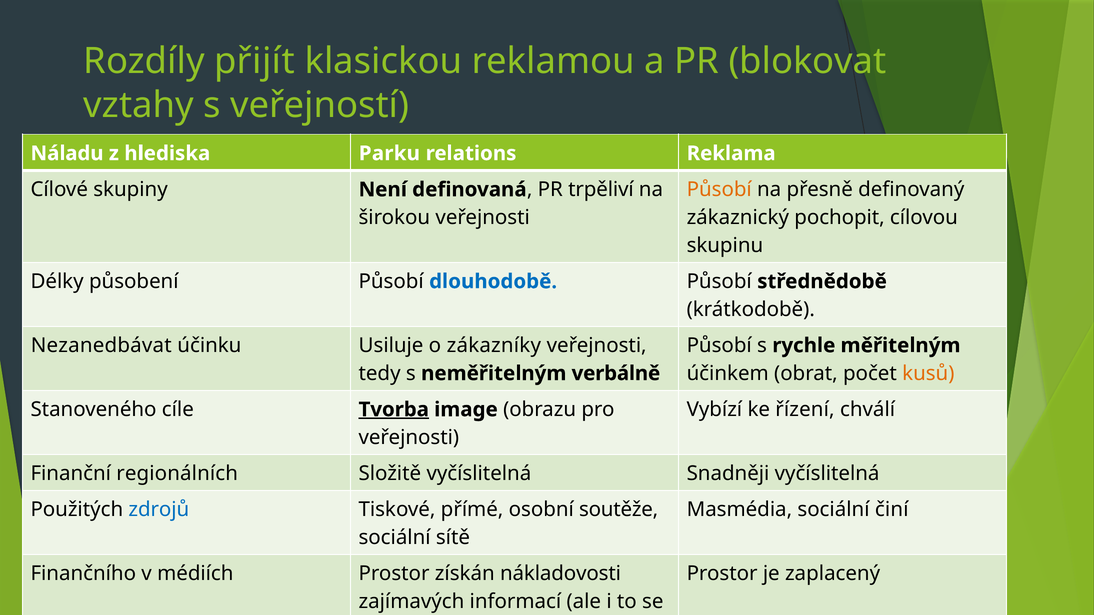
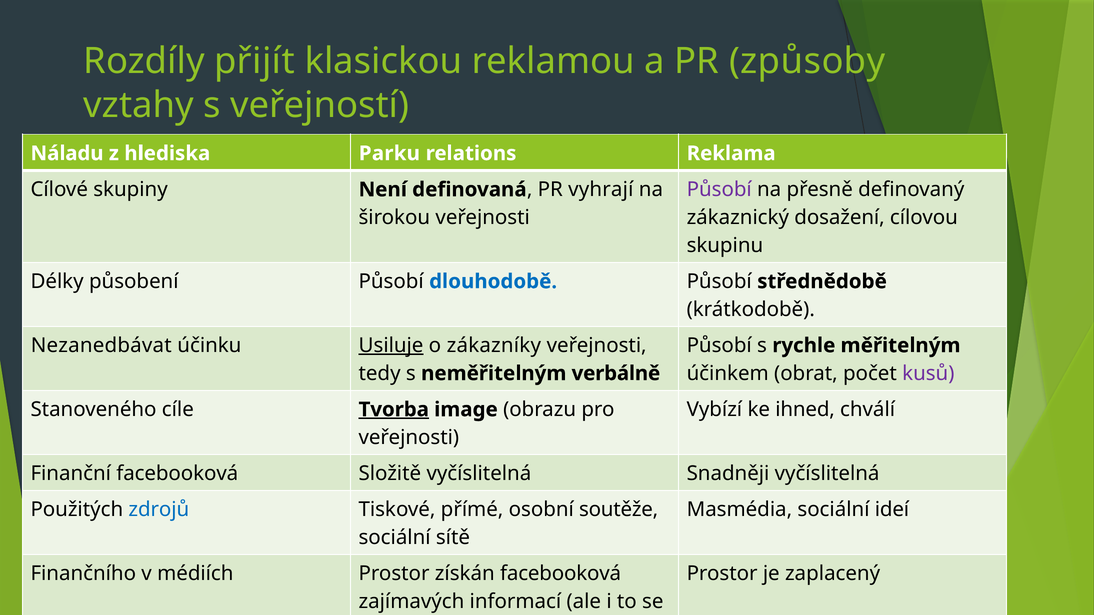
blokovat: blokovat -> způsoby
trpěliví: trpěliví -> vyhrají
Působí at (719, 190) colour: orange -> purple
pochopit: pochopit -> dosažení
Usiluje underline: none -> present
kusů colour: orange -> purple
řízení: řízení -> ihned
Finanční regionálních: regionálních -> facebooková
činí: činí -> ideí
získán nákladovosti: nákladovosti -> facebooková
